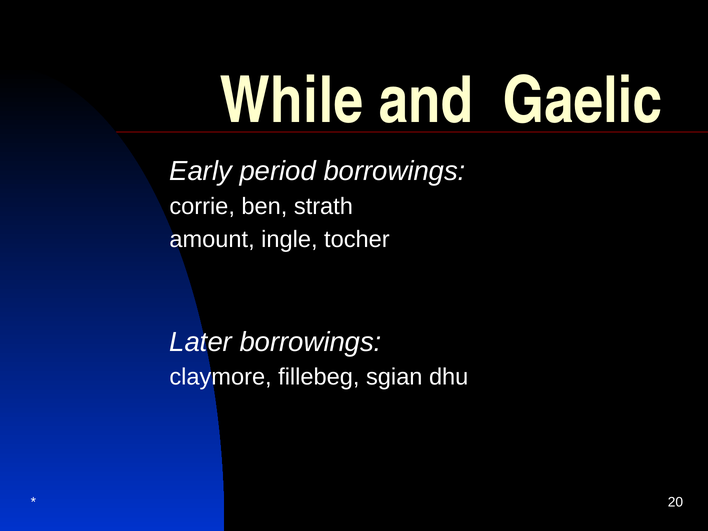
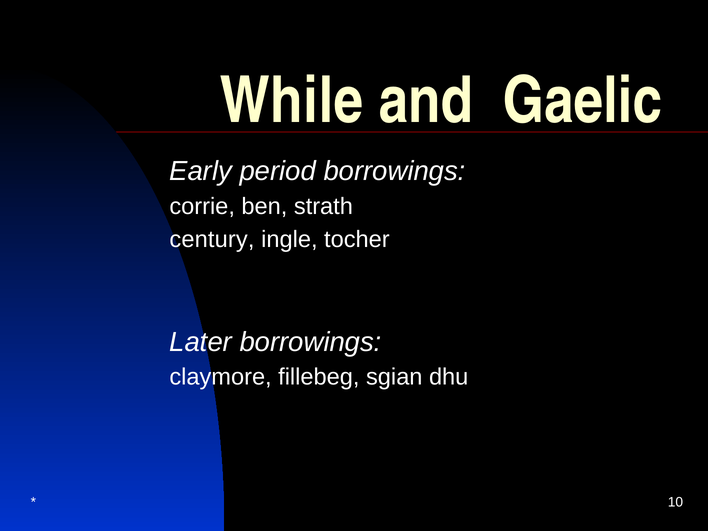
amount: amount -> century
20: 20 -> 10
